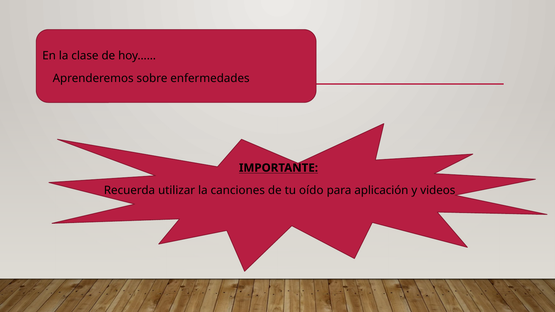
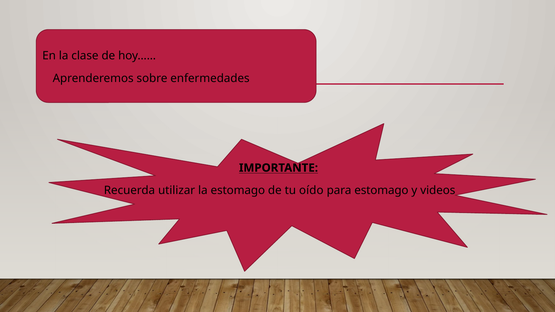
la canciones: canciones -> estomago
para aplicación: aplicación -> estomago
